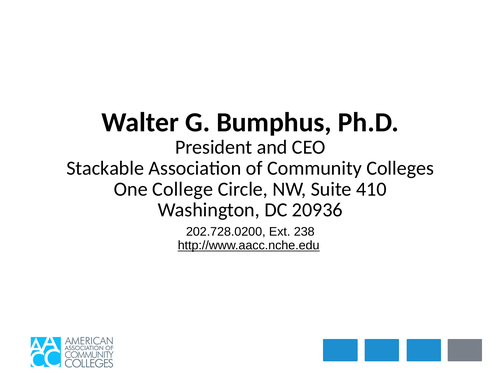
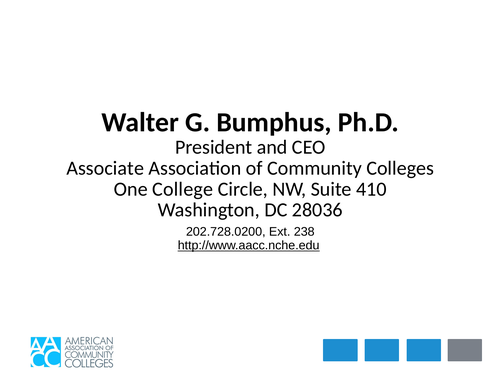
Stackable: Stackable -> Associate
20936: 20936 -> 28036
